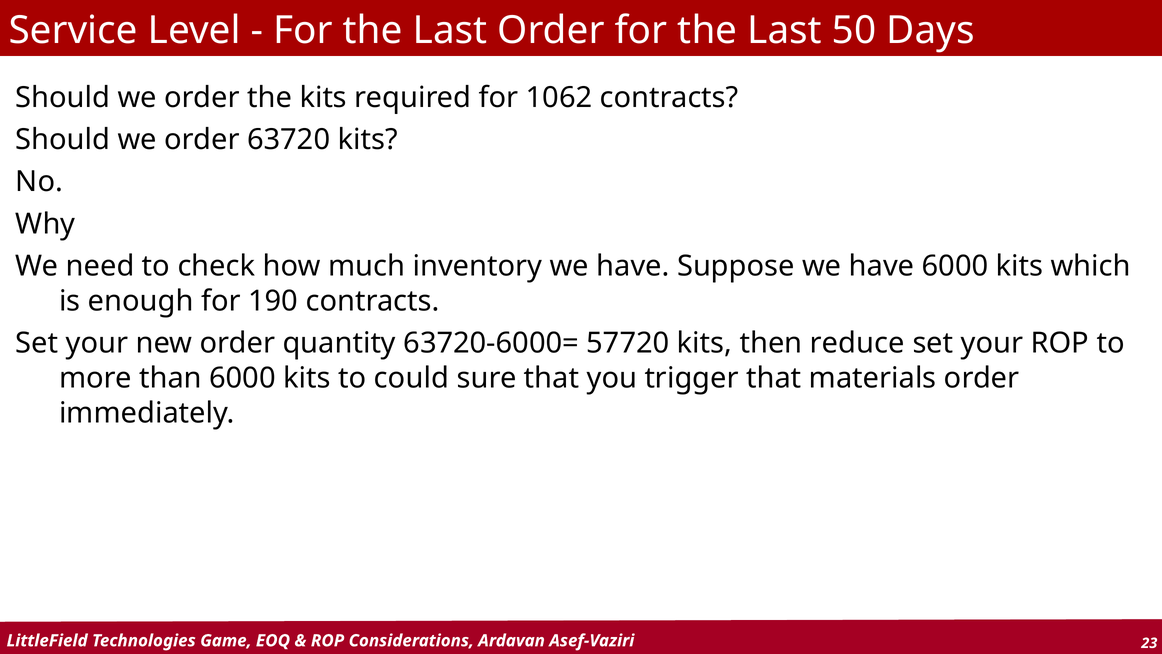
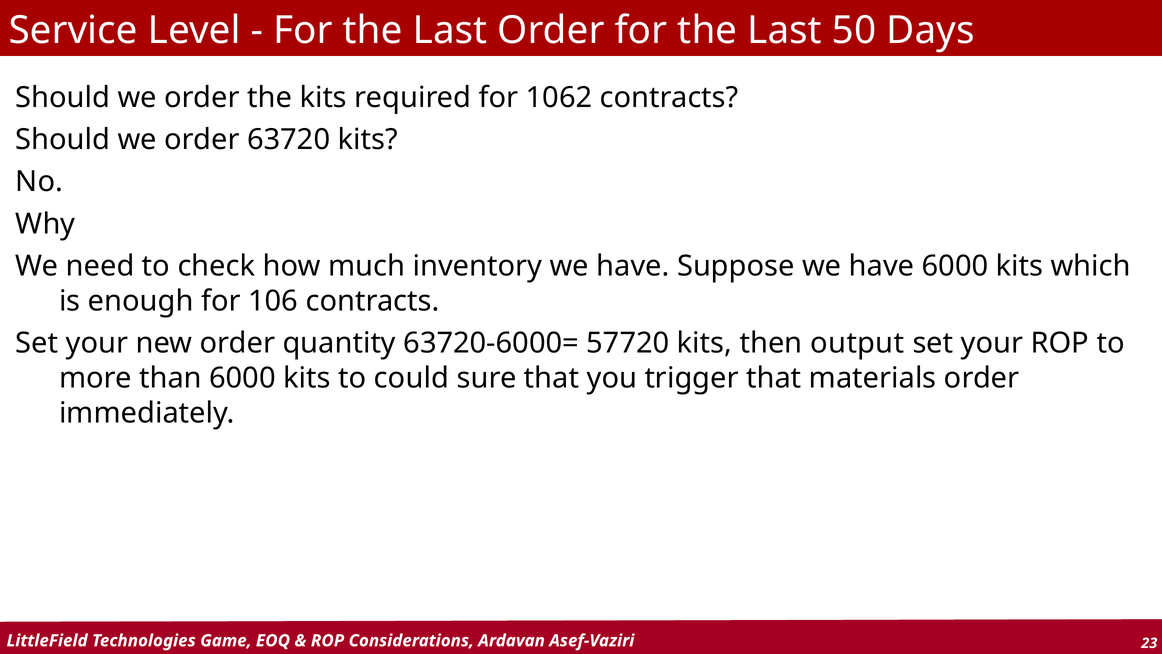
190: 190 -> 106
reduce: reduce -> output
